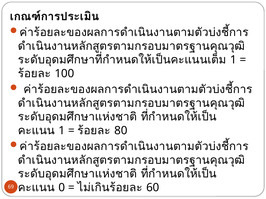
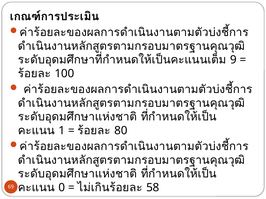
1 at (233, 60): 1 -> 9
60: 60 -> 58
